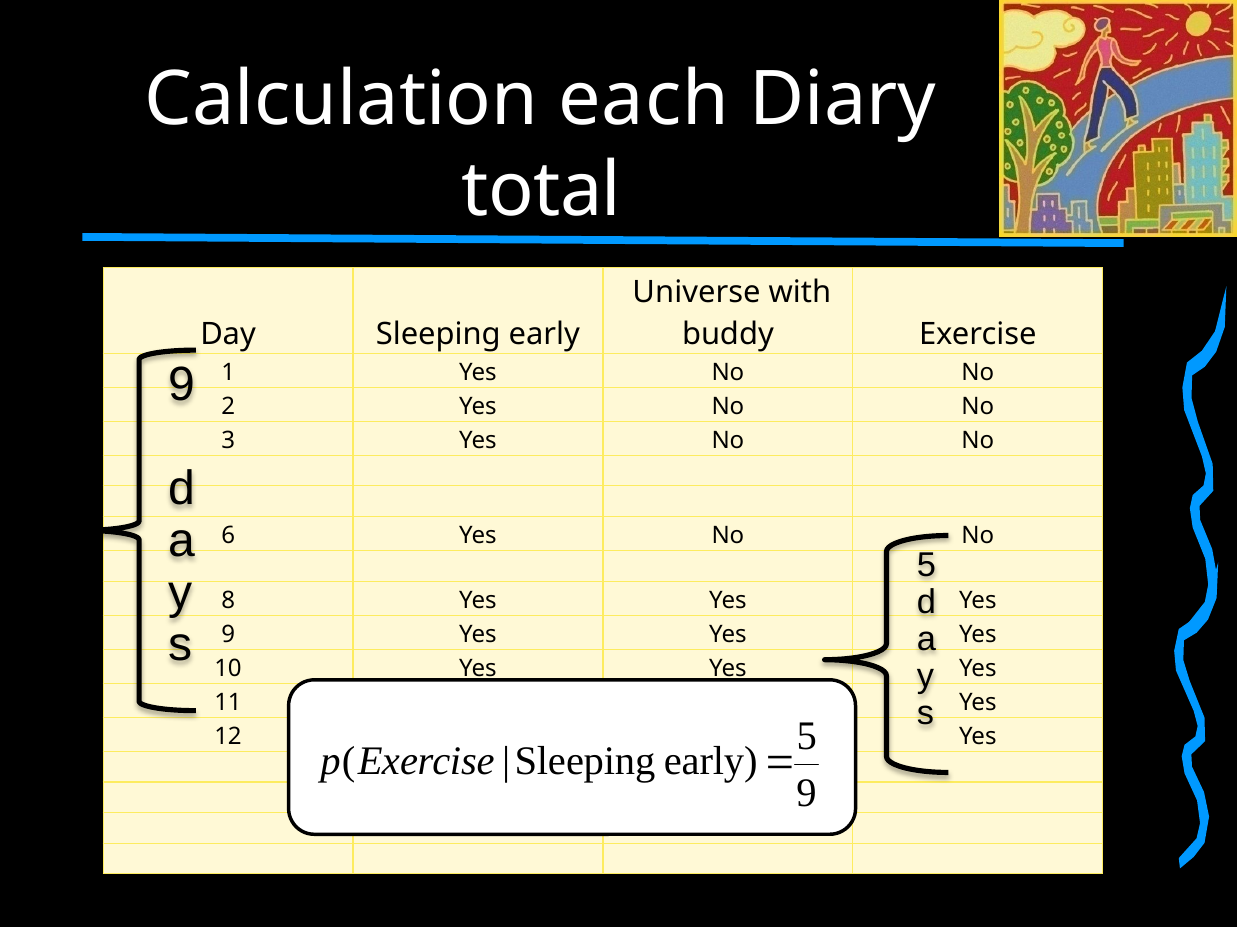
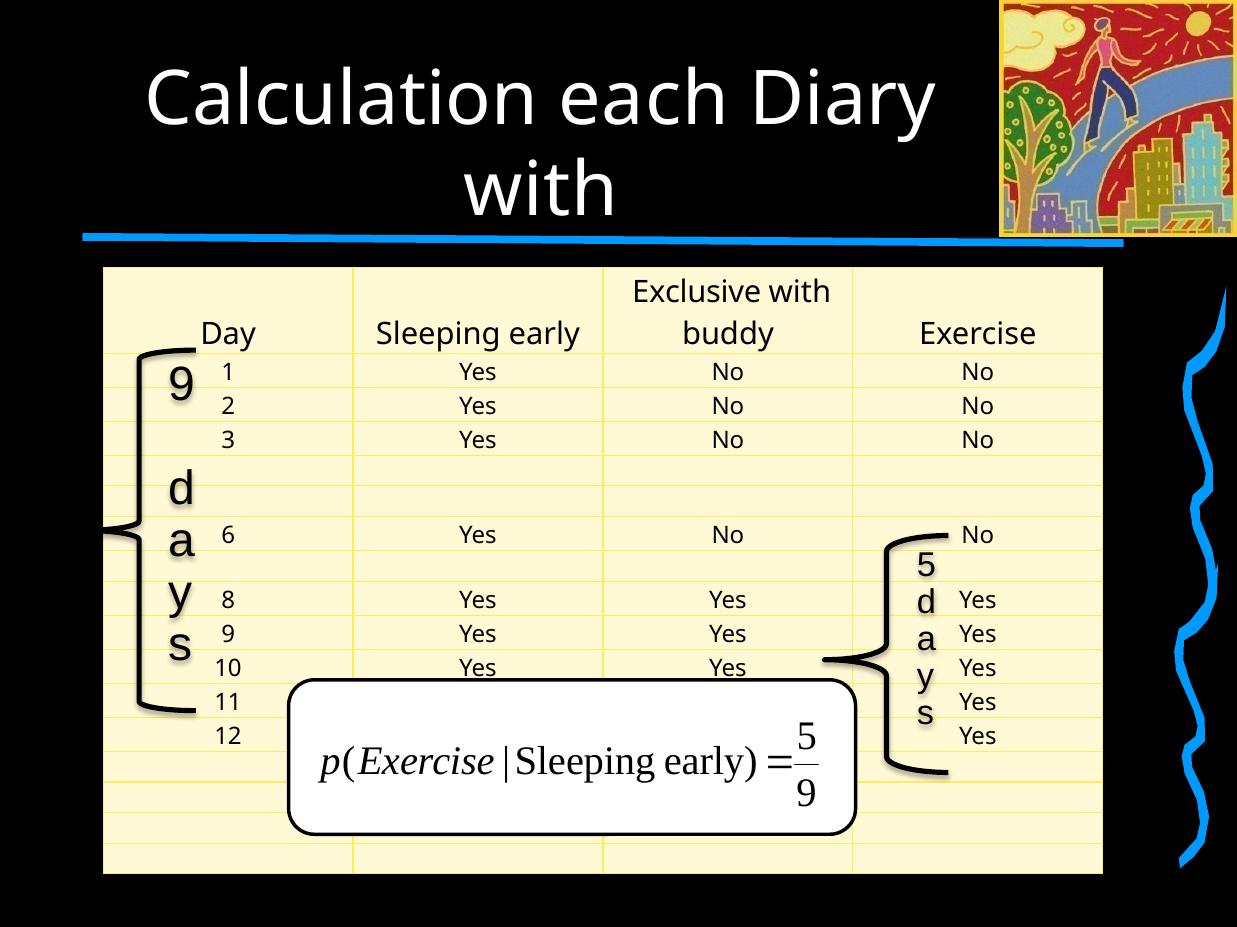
total at (542, 191): total -> with
Universe: Universe -> Exclusive
